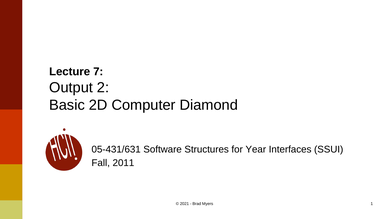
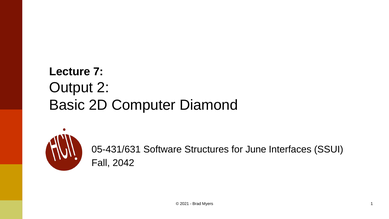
Year: Year -> June
2011: 2011 -> 2042
